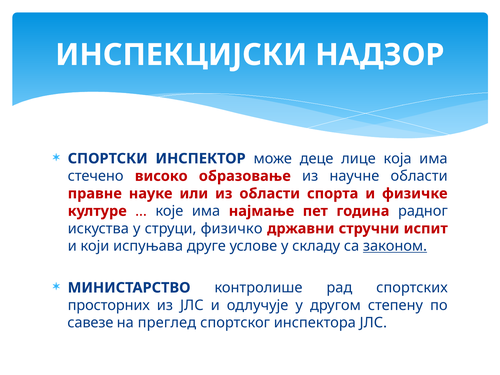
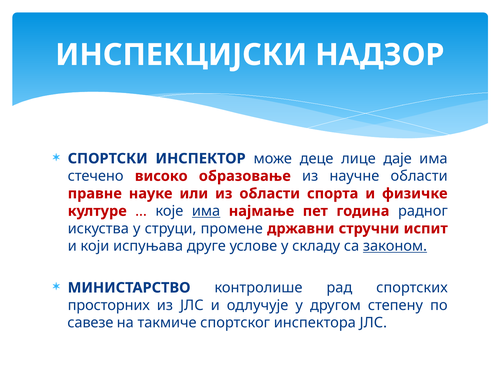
која: која -> даје
има at (206, 211) underline: none -> present
физичко: физичко -> промене
преглед: преглед -> такмиче
